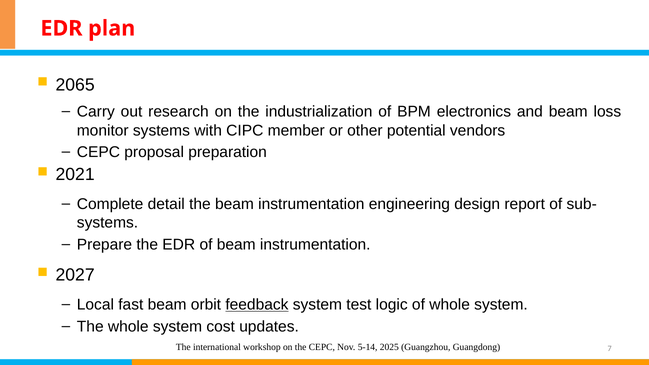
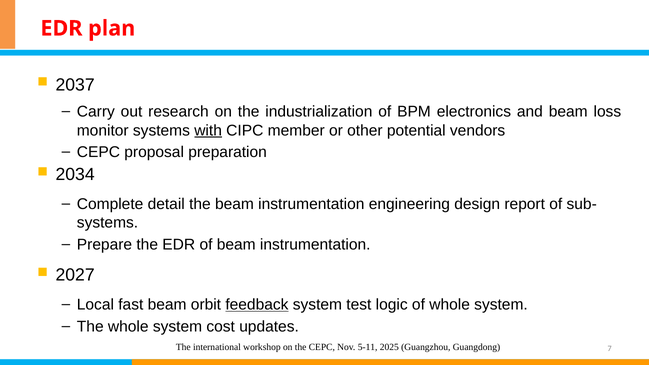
2065: 2065 -> 2037
with underline: none -> present
2021: 2021 -> 2034
5-14: 5-14 -> 5-11
